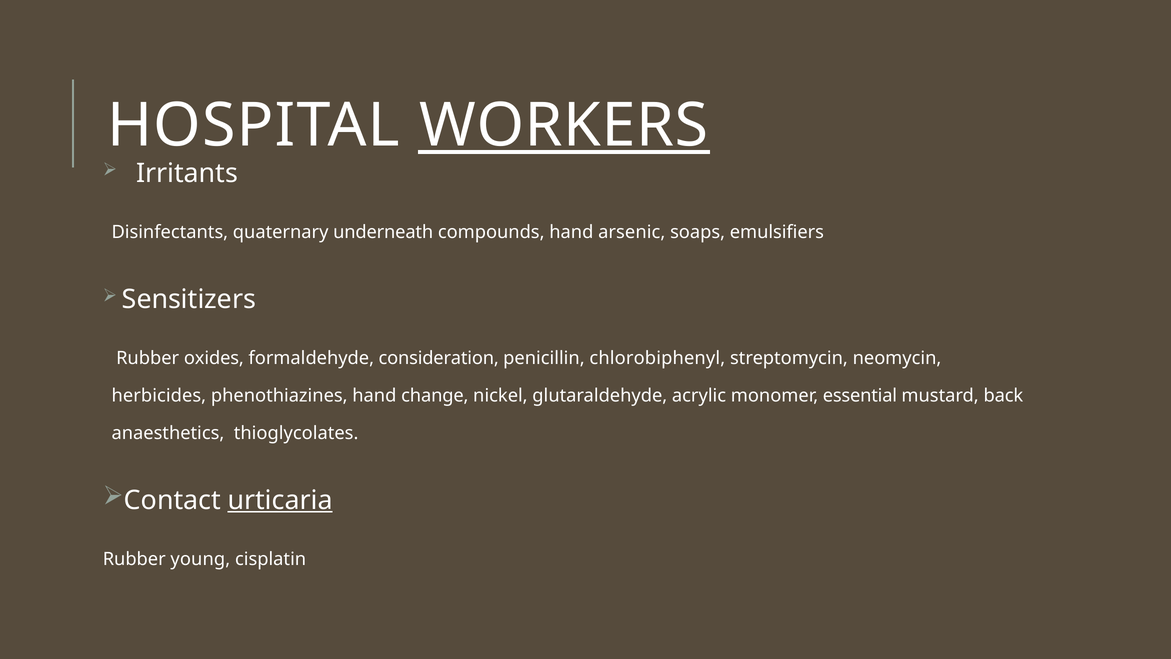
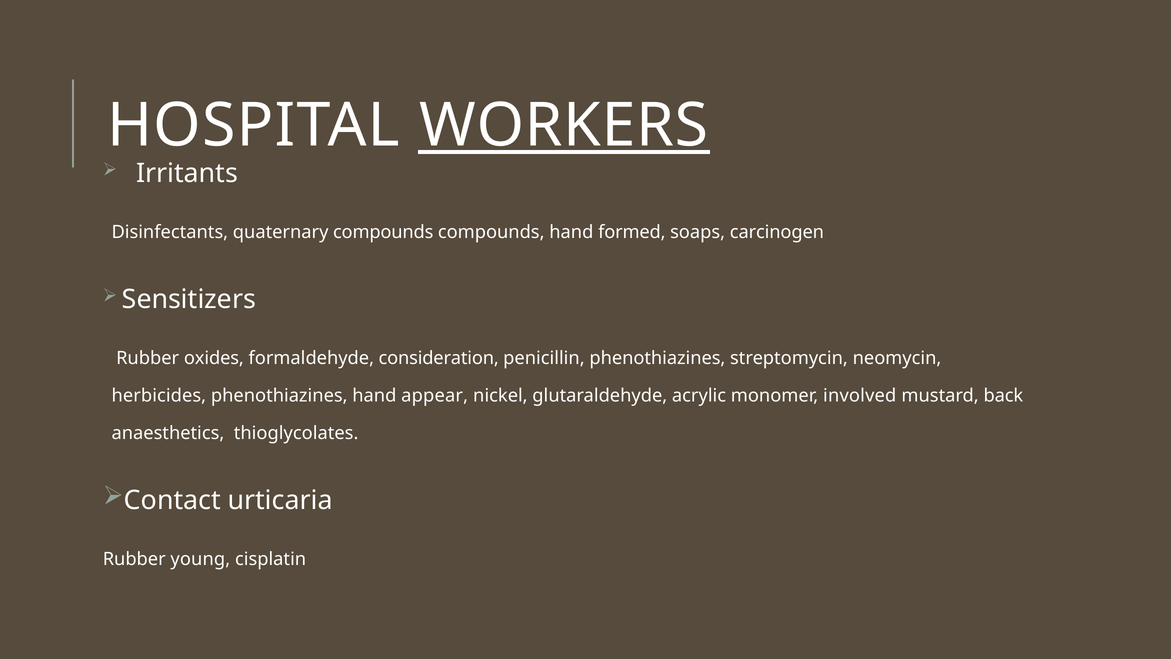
quaternary underneath: underneath -> compounds
arsenic: arsenic -> formed
emulsifiers: emulsifiers -> carcinogen
penicillin chlorobiphenyl: chlorobiphenyl -> phenothiazines
change: change -> appear
essential: essential -> involved
urticaria underline: present -> none
